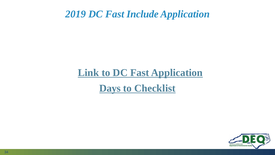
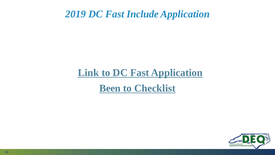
Days: Days -> Been
